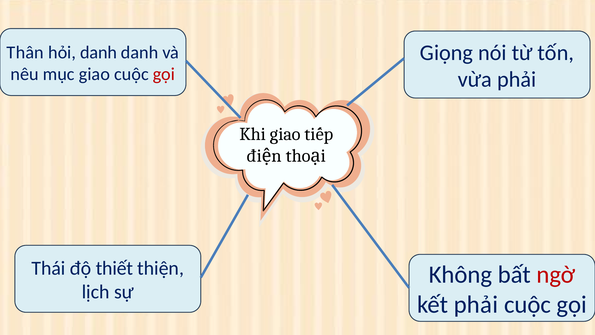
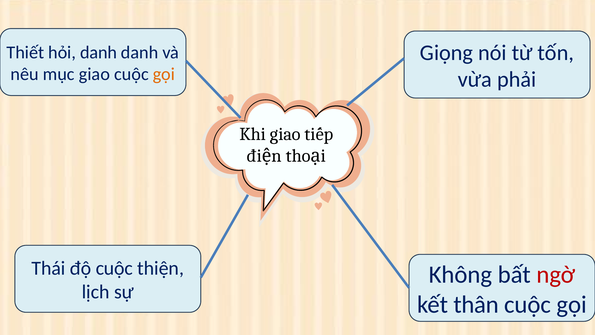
Thân: Thân -> Thiết
gọi at (164, 74) colour: red -> orange
độ thiết: thiết -> cuộc
kết phải: phải -> thân
